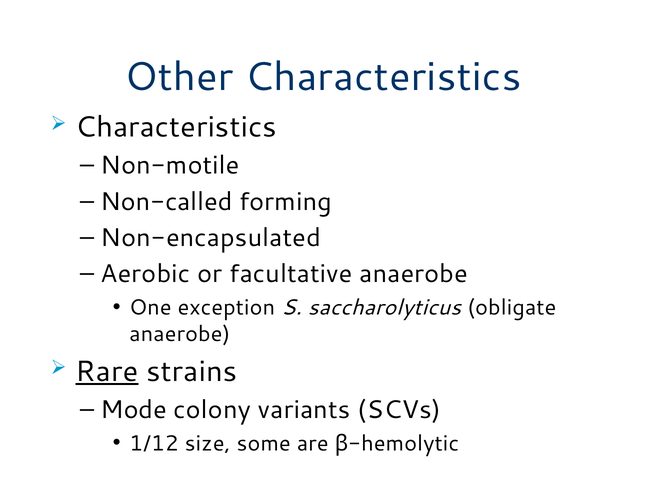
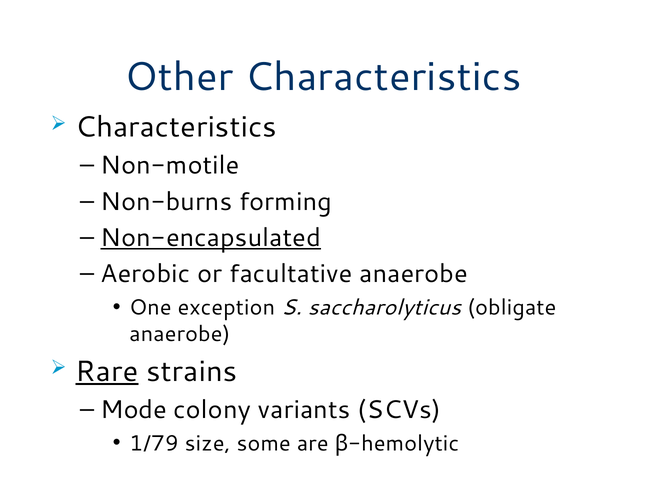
Non-called: Non-called -> Non-burns
Non-encapsulated underline: none -> present
1/12: 1/12 -> 1/79
